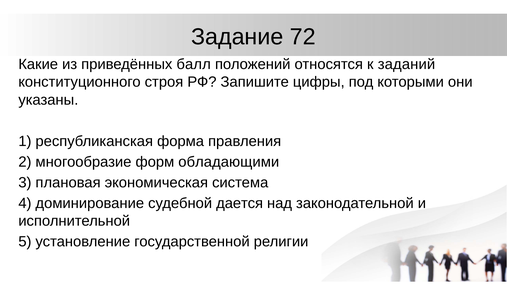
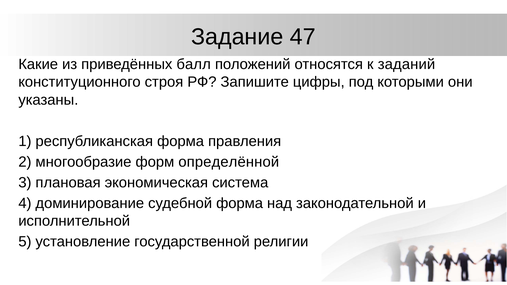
72: 72 -> 47
обладающими: обладающими -> определённой
судебной дается: дается -> форма
